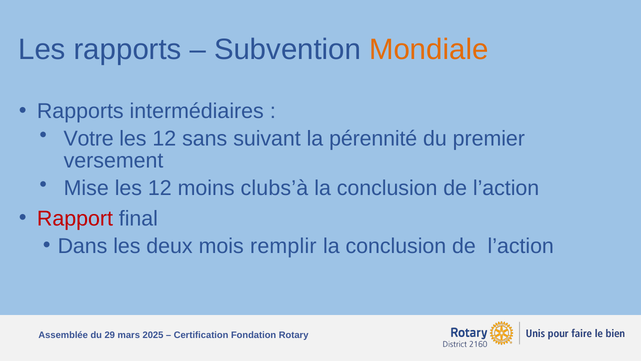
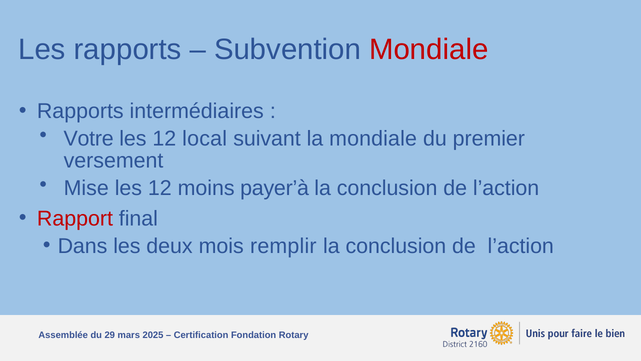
Mondiale at (429, 50) colour: orange -> red
sans: sans -> local
la pérennité: pérennité -> mondiale
clubs’à: clubs’à -> payer’à
